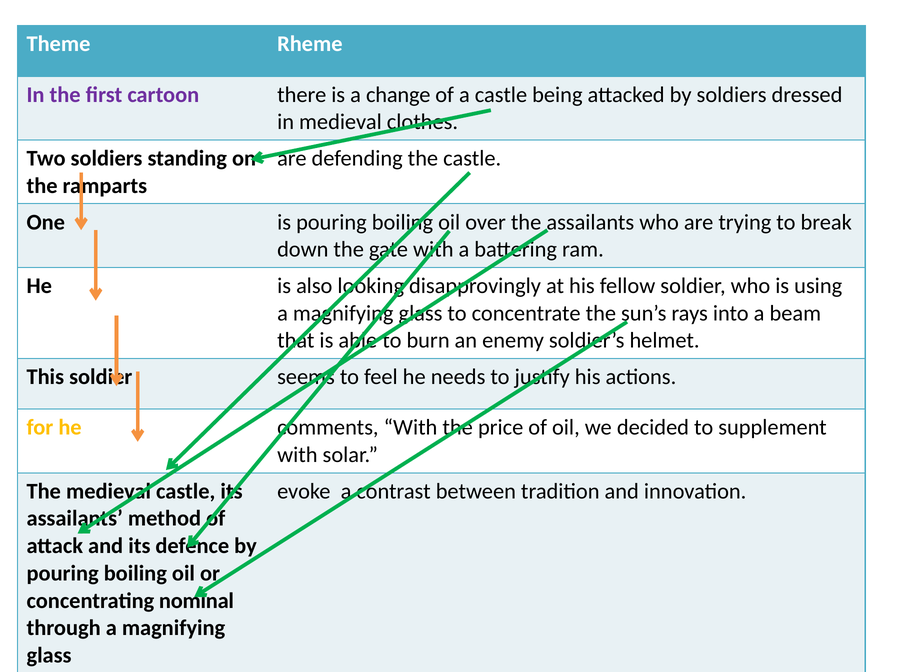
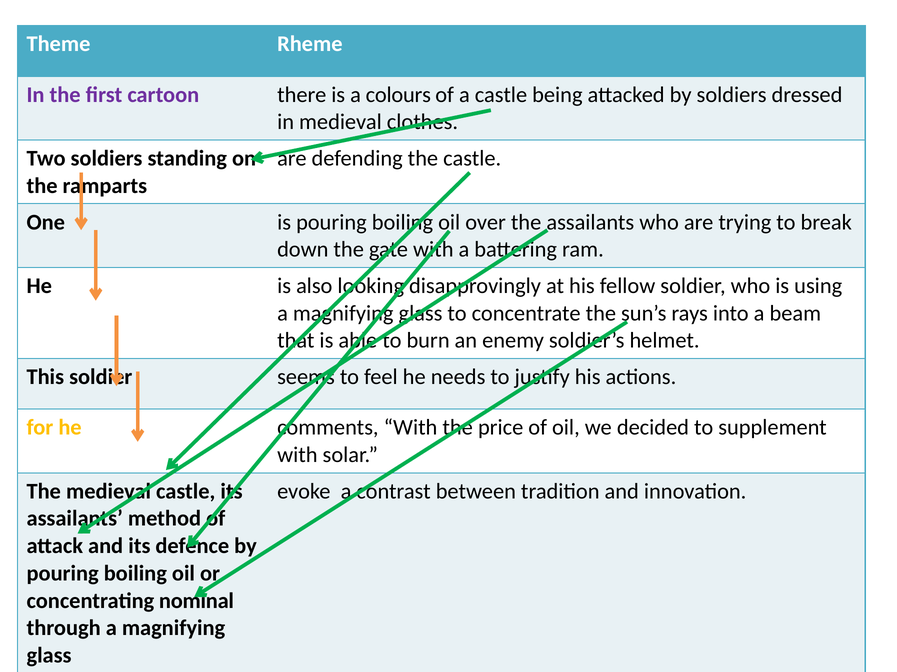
change: change -> colours
